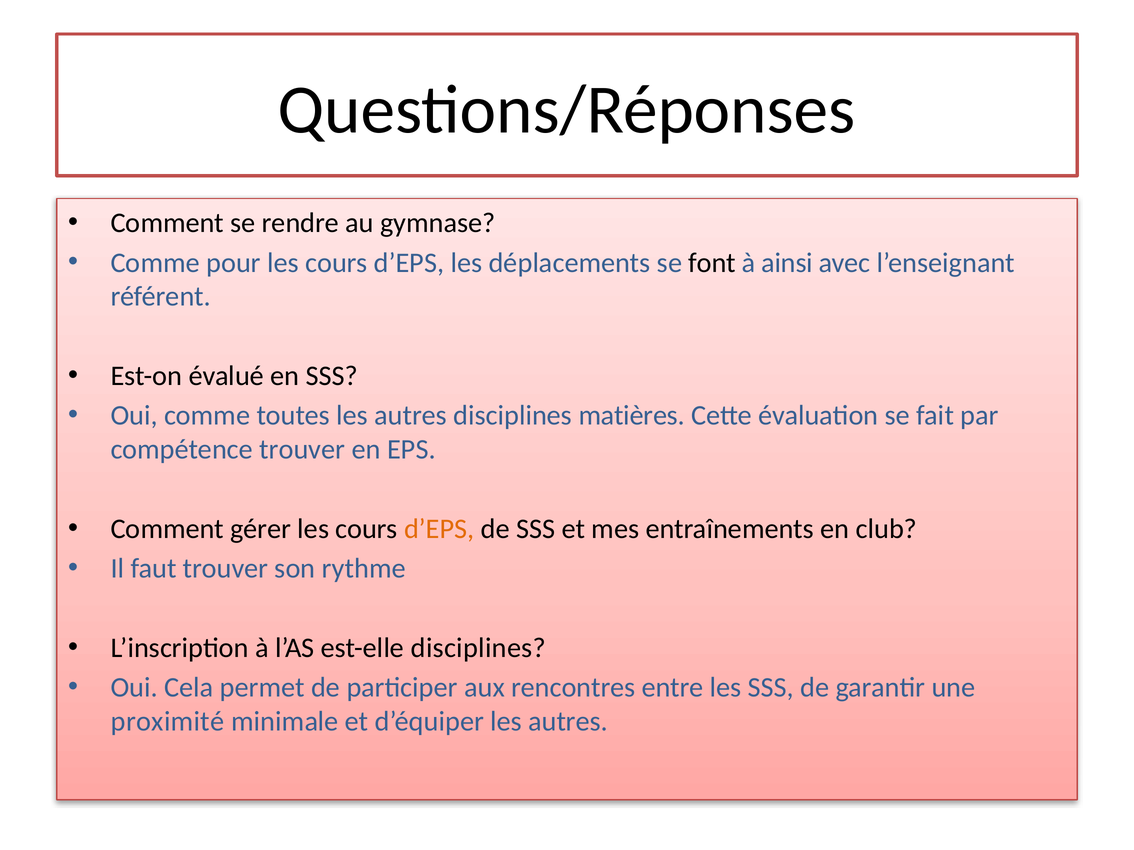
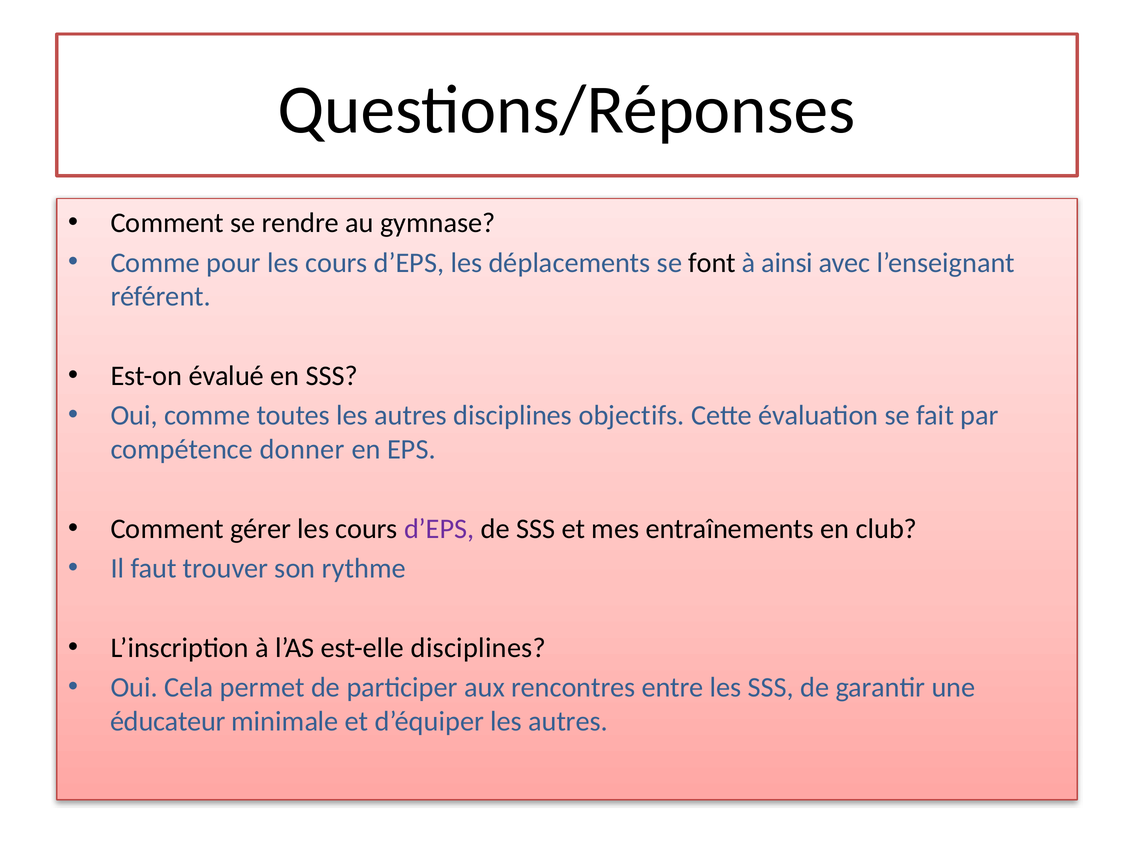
matières: matières -> objectifs
compétence trouver: trouver -> donner
d’EPS at (439, 529) colour: orange -> purple
proximité: proximité -> éducateur
